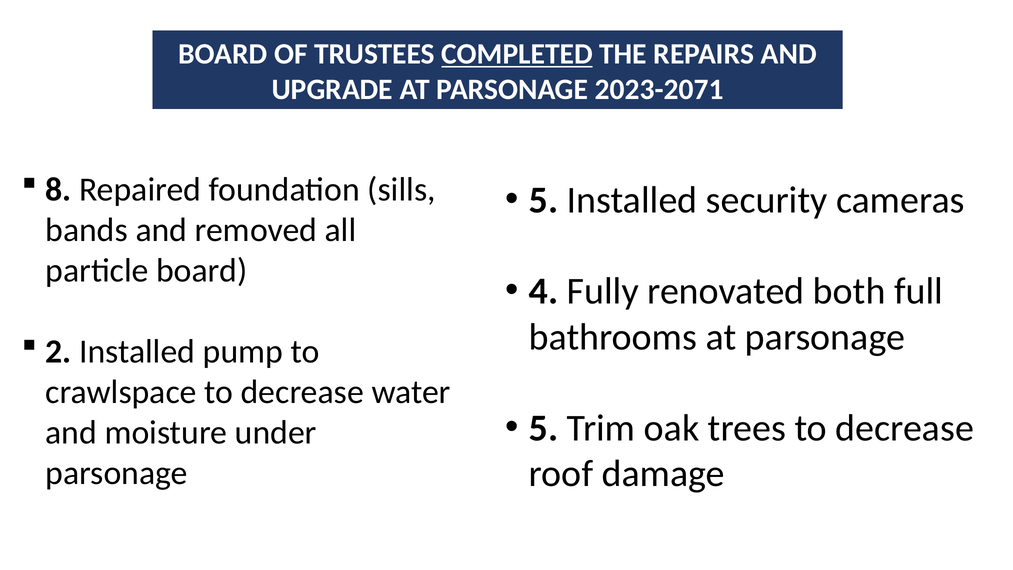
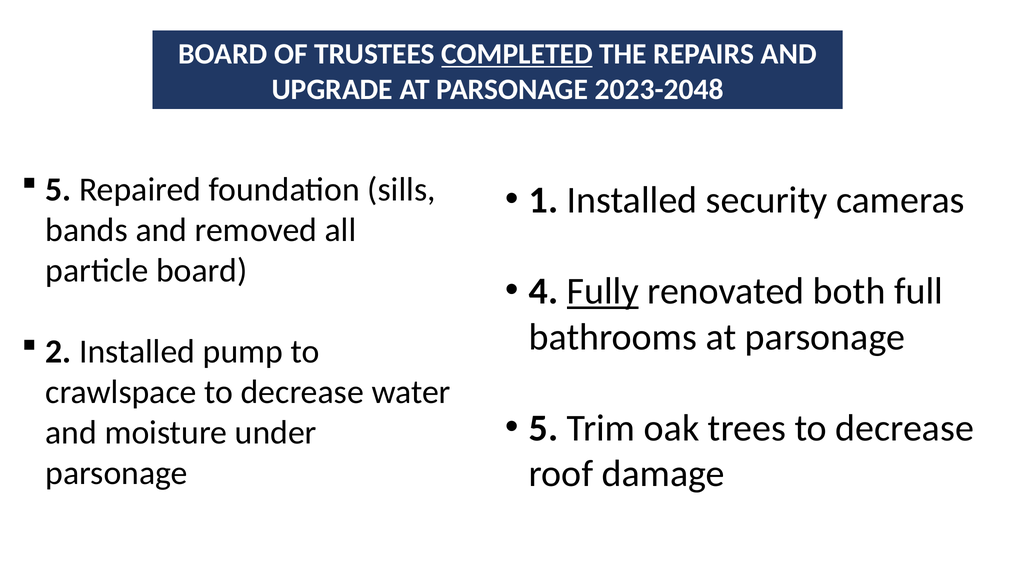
2023-2071: 2023-2071 -> 2023-2048
8 at (58, 189): 8 -> 5
5 at (544, 200): 5 -> 1
Fully underline: none -> present
